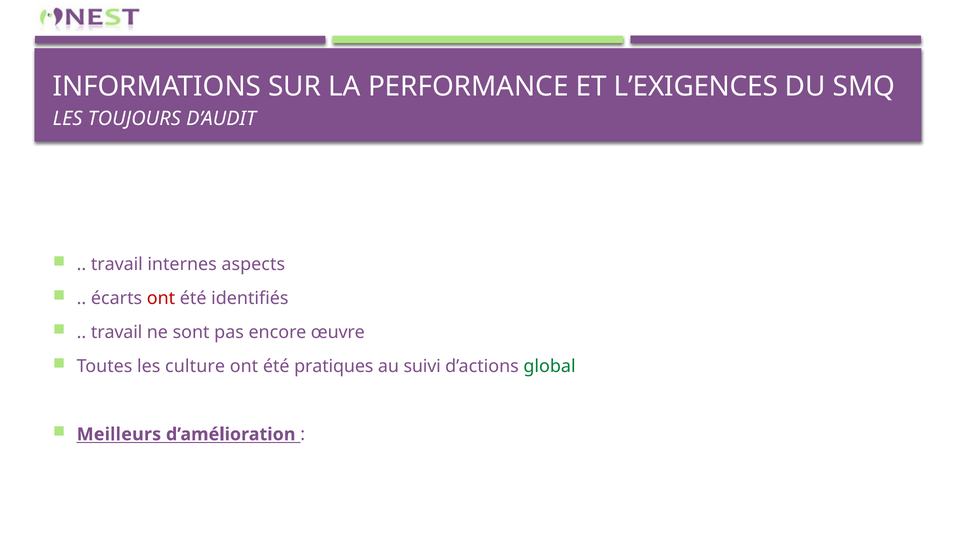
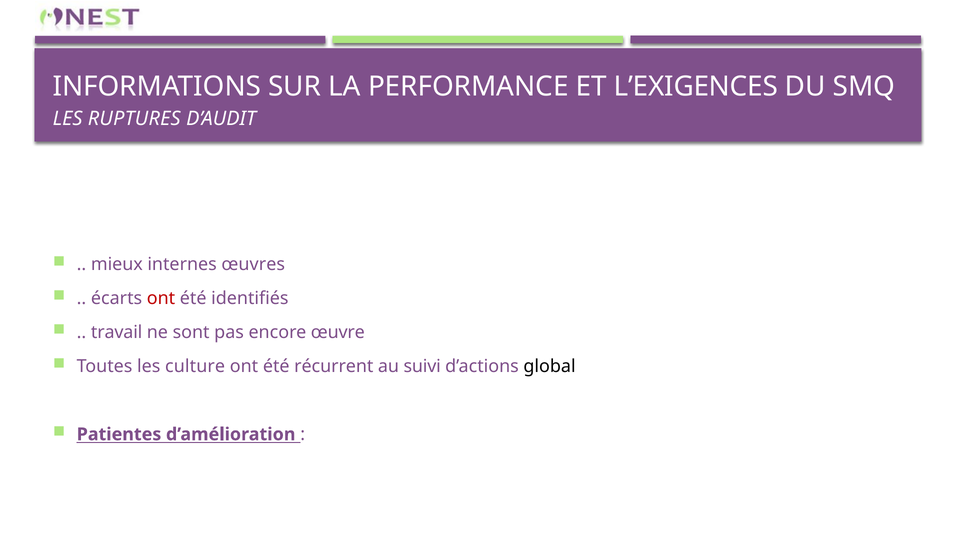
TOUJOURS: TOUJOURS -> RUPTURES
travail at (117, 264): travail -> mieux
aspects: aspects -> œuvres
pratiques: pratiques -> récurrent
global colour: green -> black
Meilleurs: Meilleurs -> Patientes
